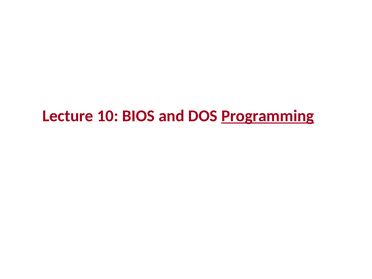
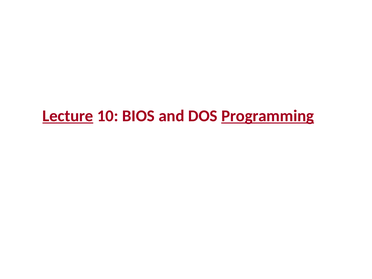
Lecture underline: none -> present
